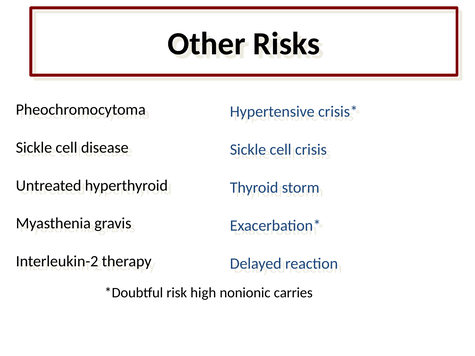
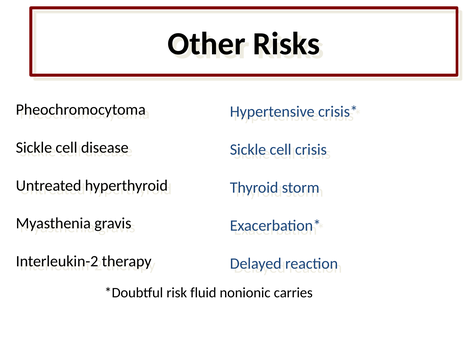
high: high -> fluid
